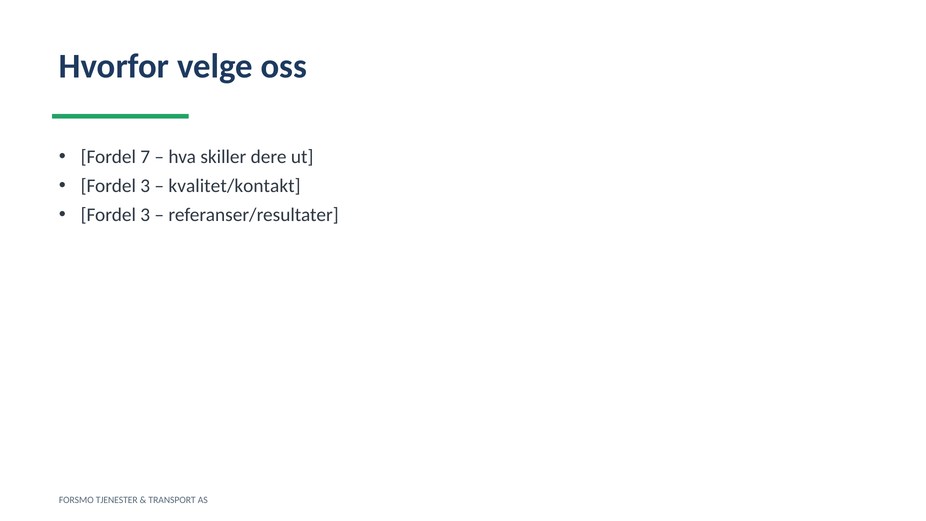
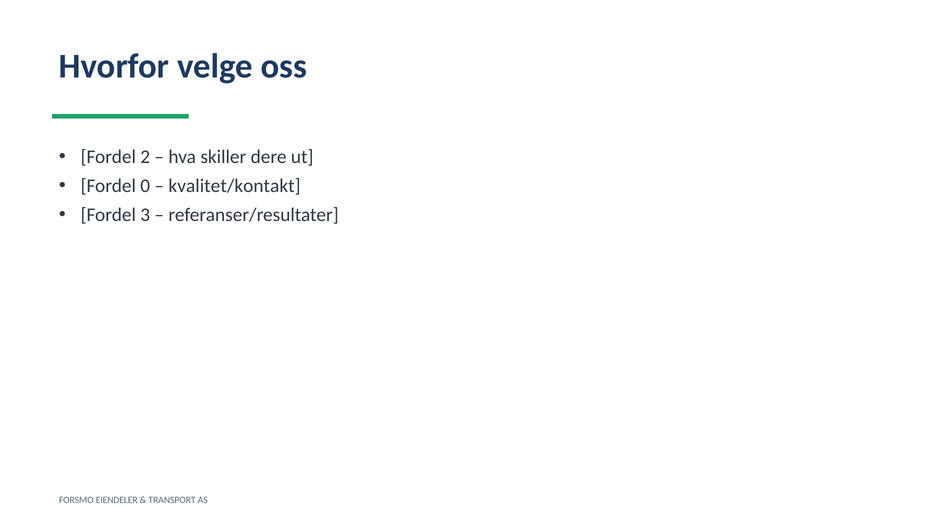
7: 7 -> 2
3 at (145, 186): 3 -> 0
TJENESTER: TJENESTER -> EIENDELER
